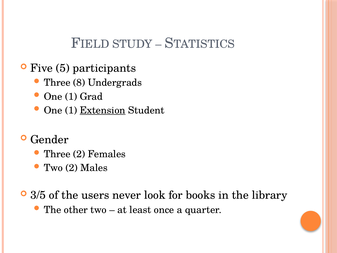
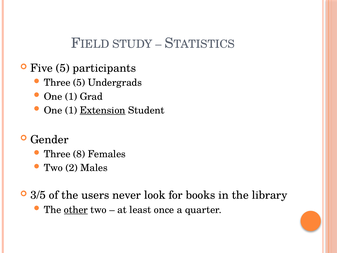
Three 8: 8 -> 5
Three 2: 2 -> 8
other underline: none -> present
